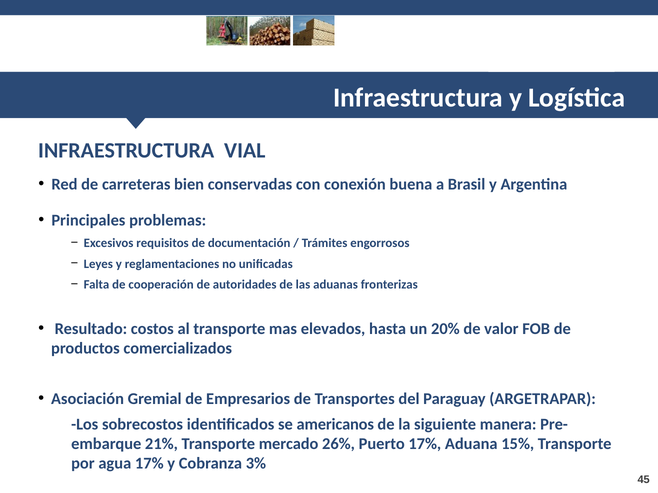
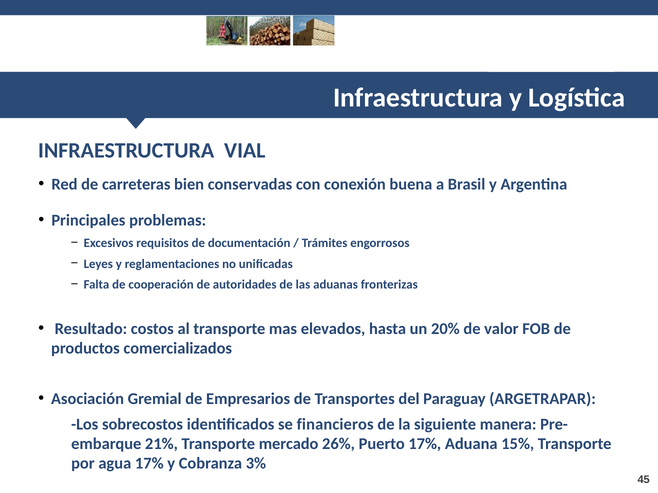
americanos: americanos -> financieros
